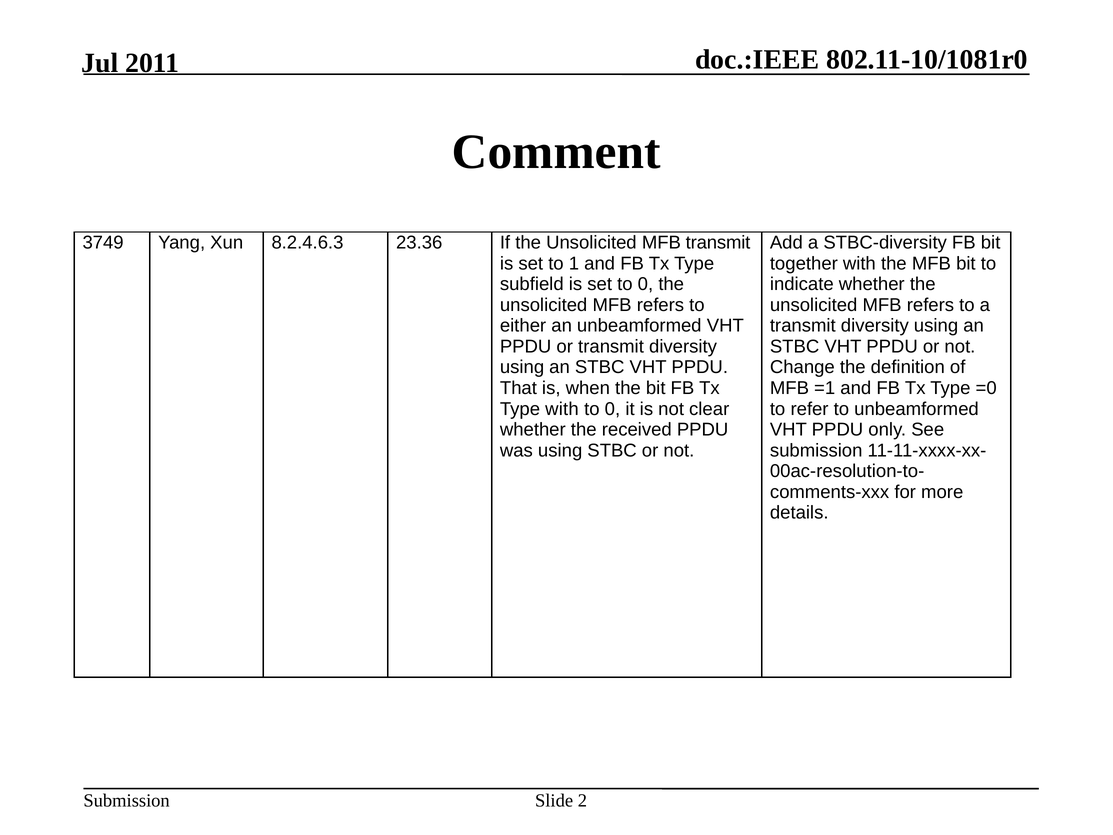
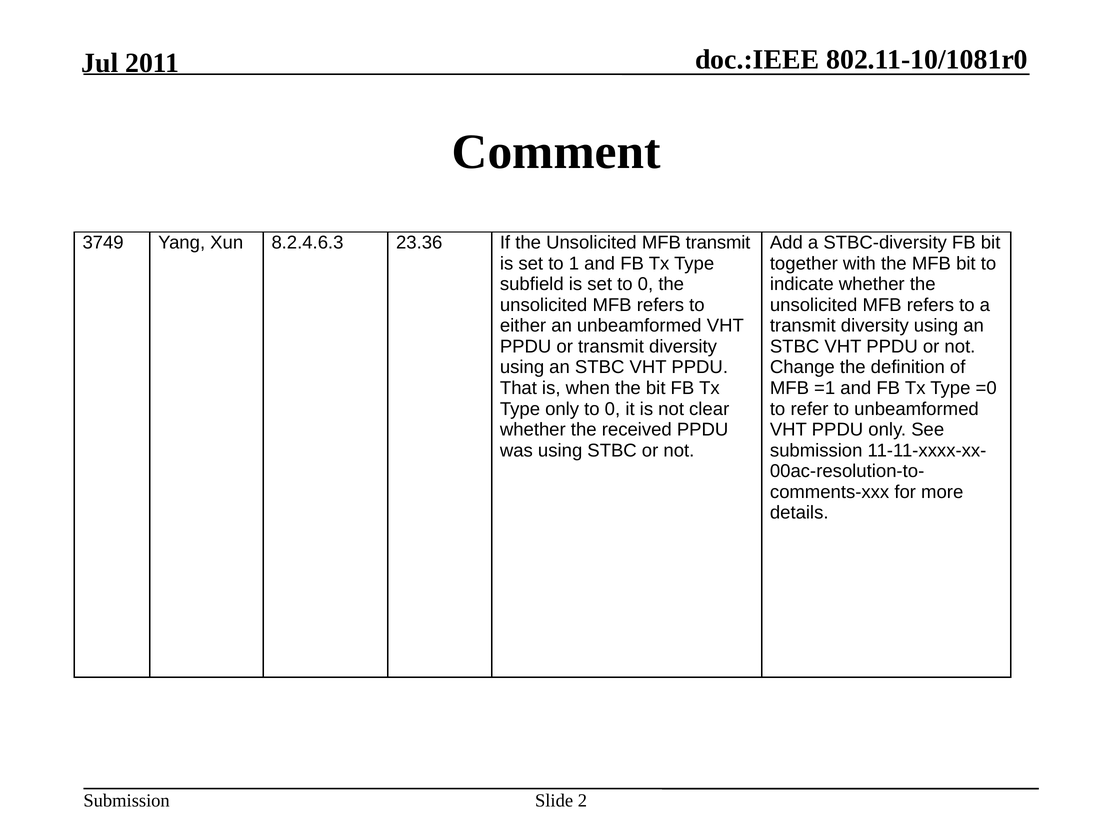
Type with: with -> only
